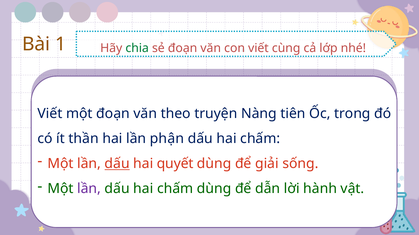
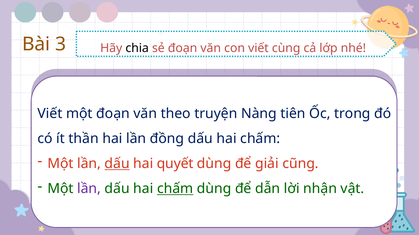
1: 1 -> 3
chia colour: green -> black
phận: phận -> đồng
sống: sống -> cũng
chấm at (175, 189) underline: none -> present
hành: hành -> nhận
